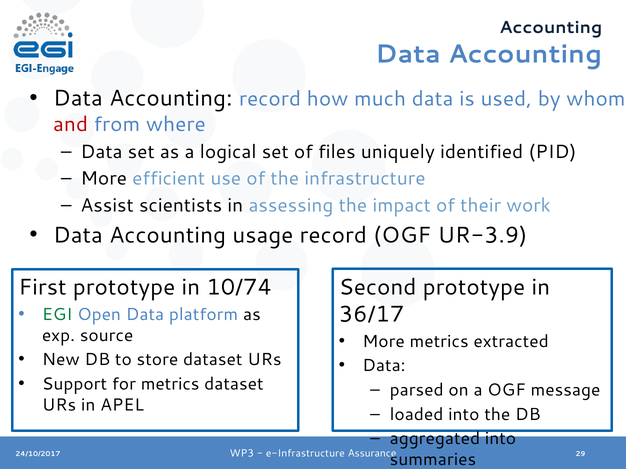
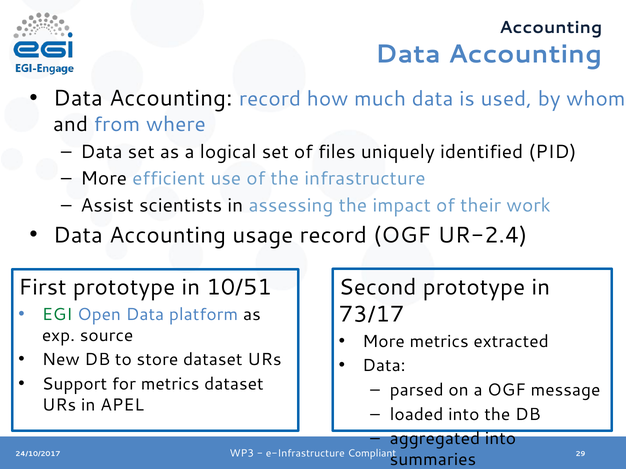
and colour: red -> black
UR-3.9: UR-3.9 -> UR-2.4
10/74: 10/74 -> 10/51
36/17: 36/17 -> 73/17
Assurance: Assurance -> Compliant
